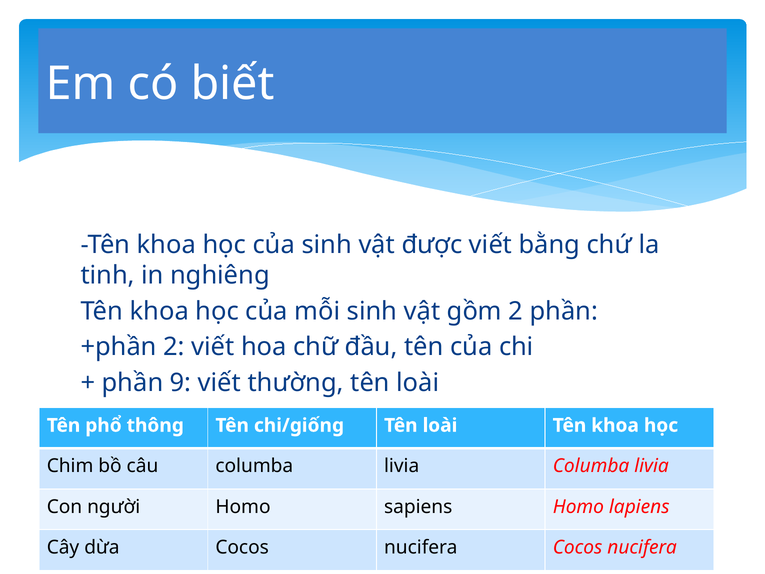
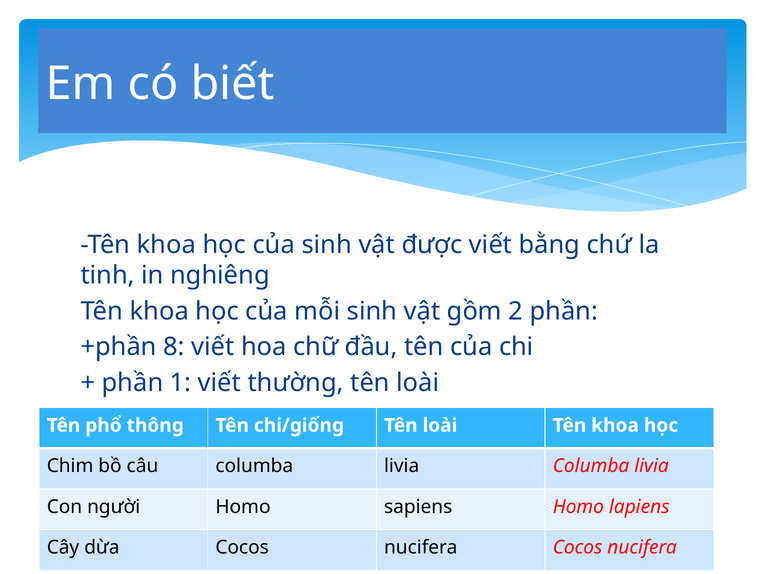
+phần 2: 2 -> 8
9: 9 -> 1
